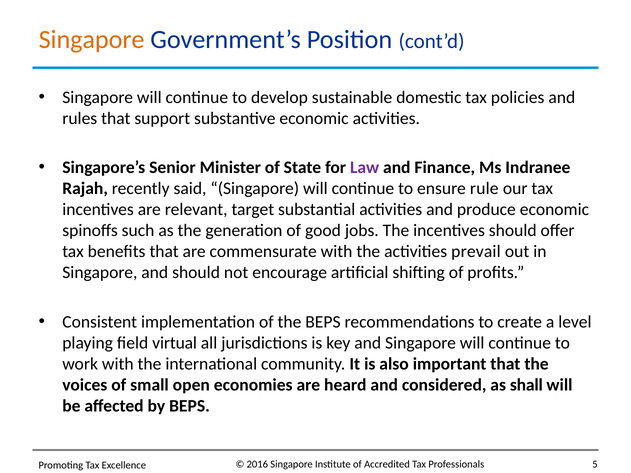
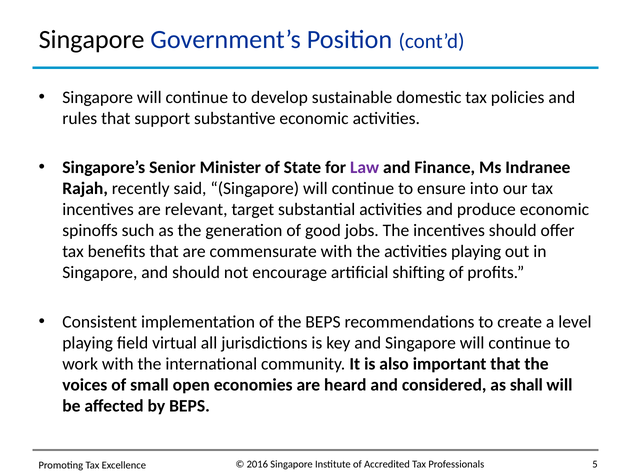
Singapore at (92, 40) colour: orange -> black
rule: rule -> into
activities prevail: prevail -> playing
